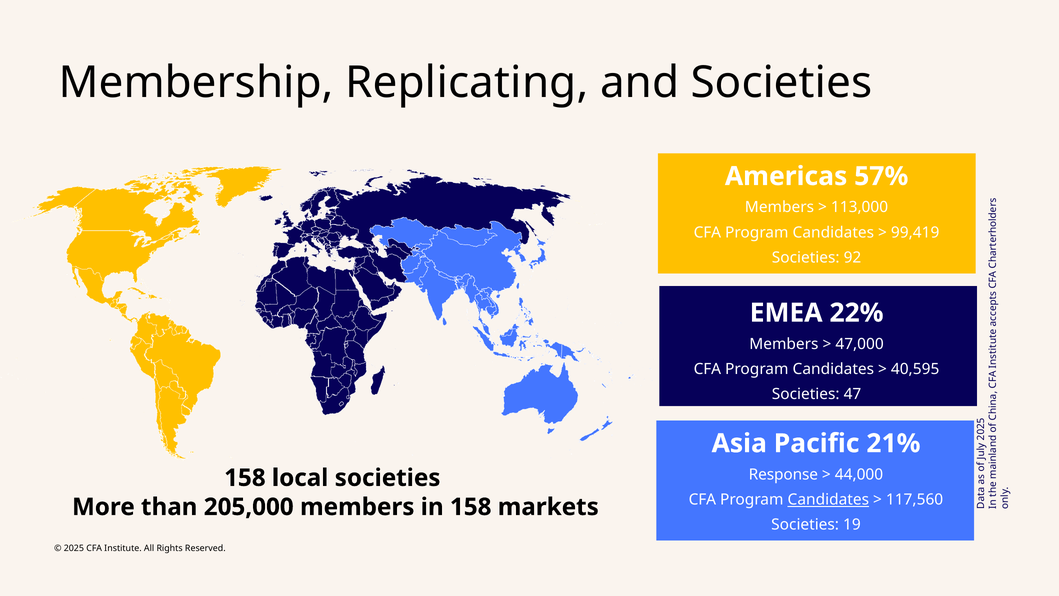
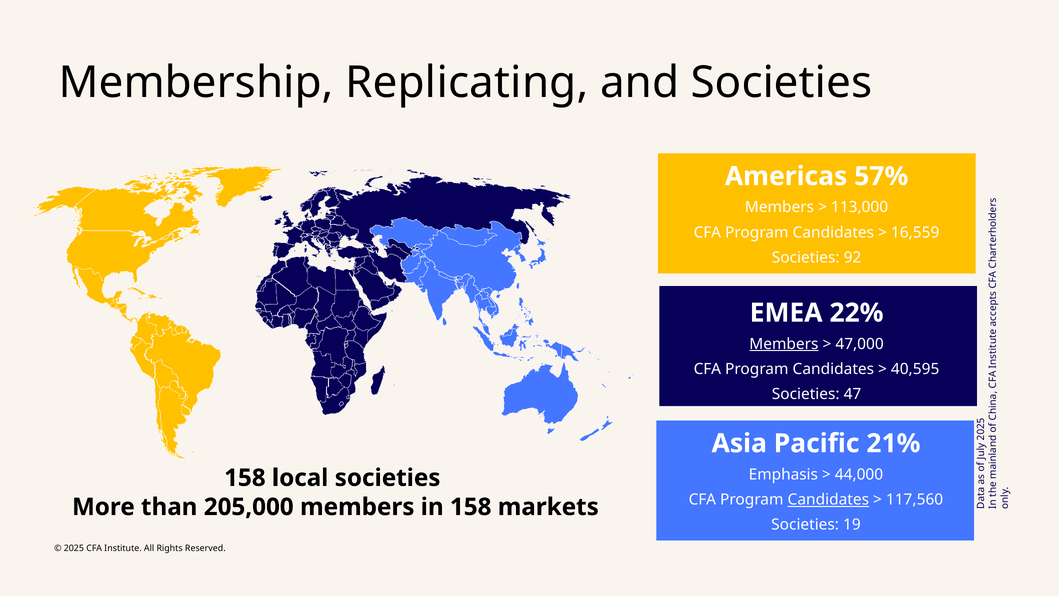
99,419: 99,419 -> 16,559
Members at (784, 344) underline: none -> present
Response: Response -> Emphasis
